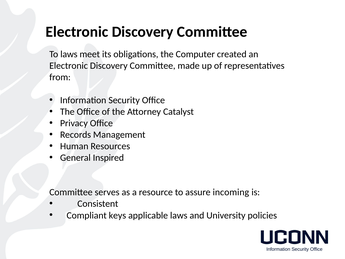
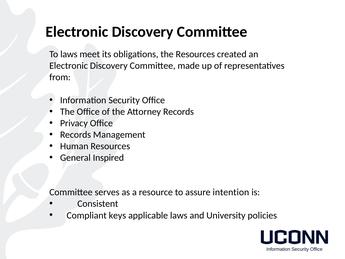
the Computer: Computer -> Resources
Attorney Catalyst: Catalyst -> Records
incoming: incoming -> intention
